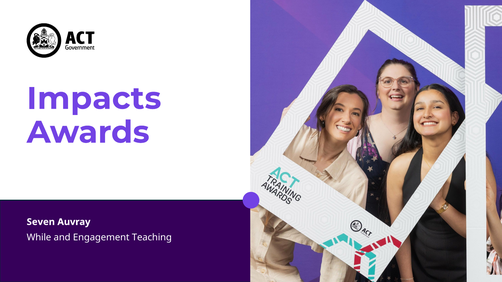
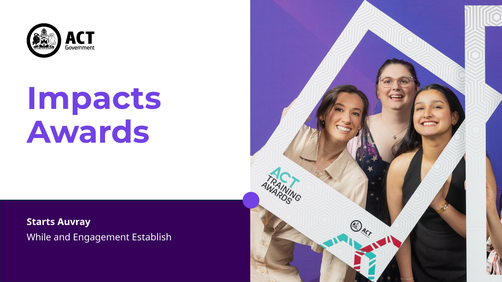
Seven: Seven -> Starts
Teaching: Teaching -> Establish
